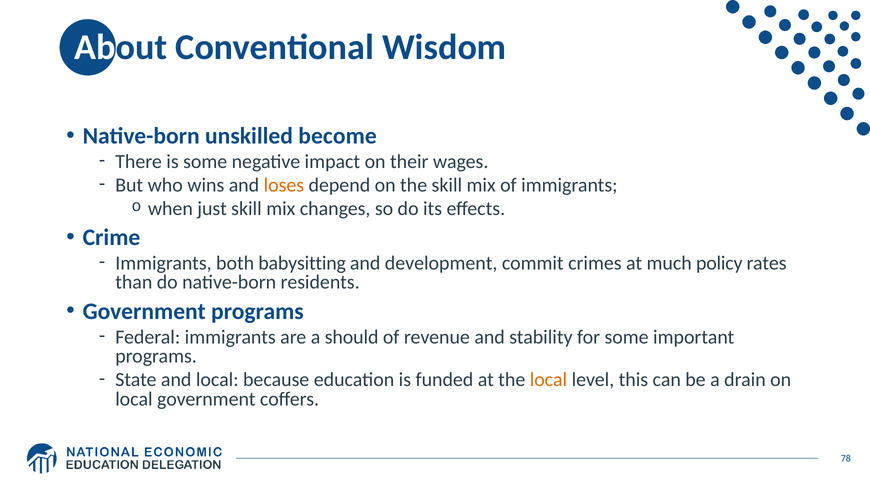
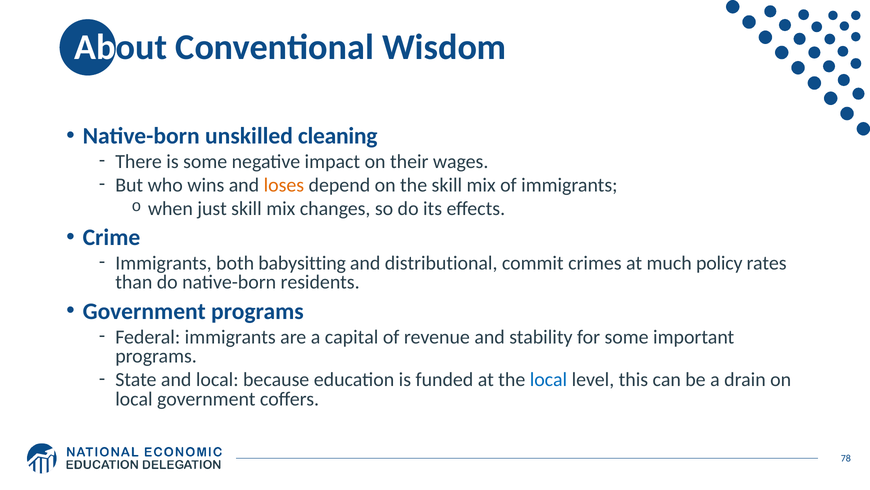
become: become -> cleaning
development: development -> distributional
should: should -> capital
local at (548, 379) colour: orange -> blue
